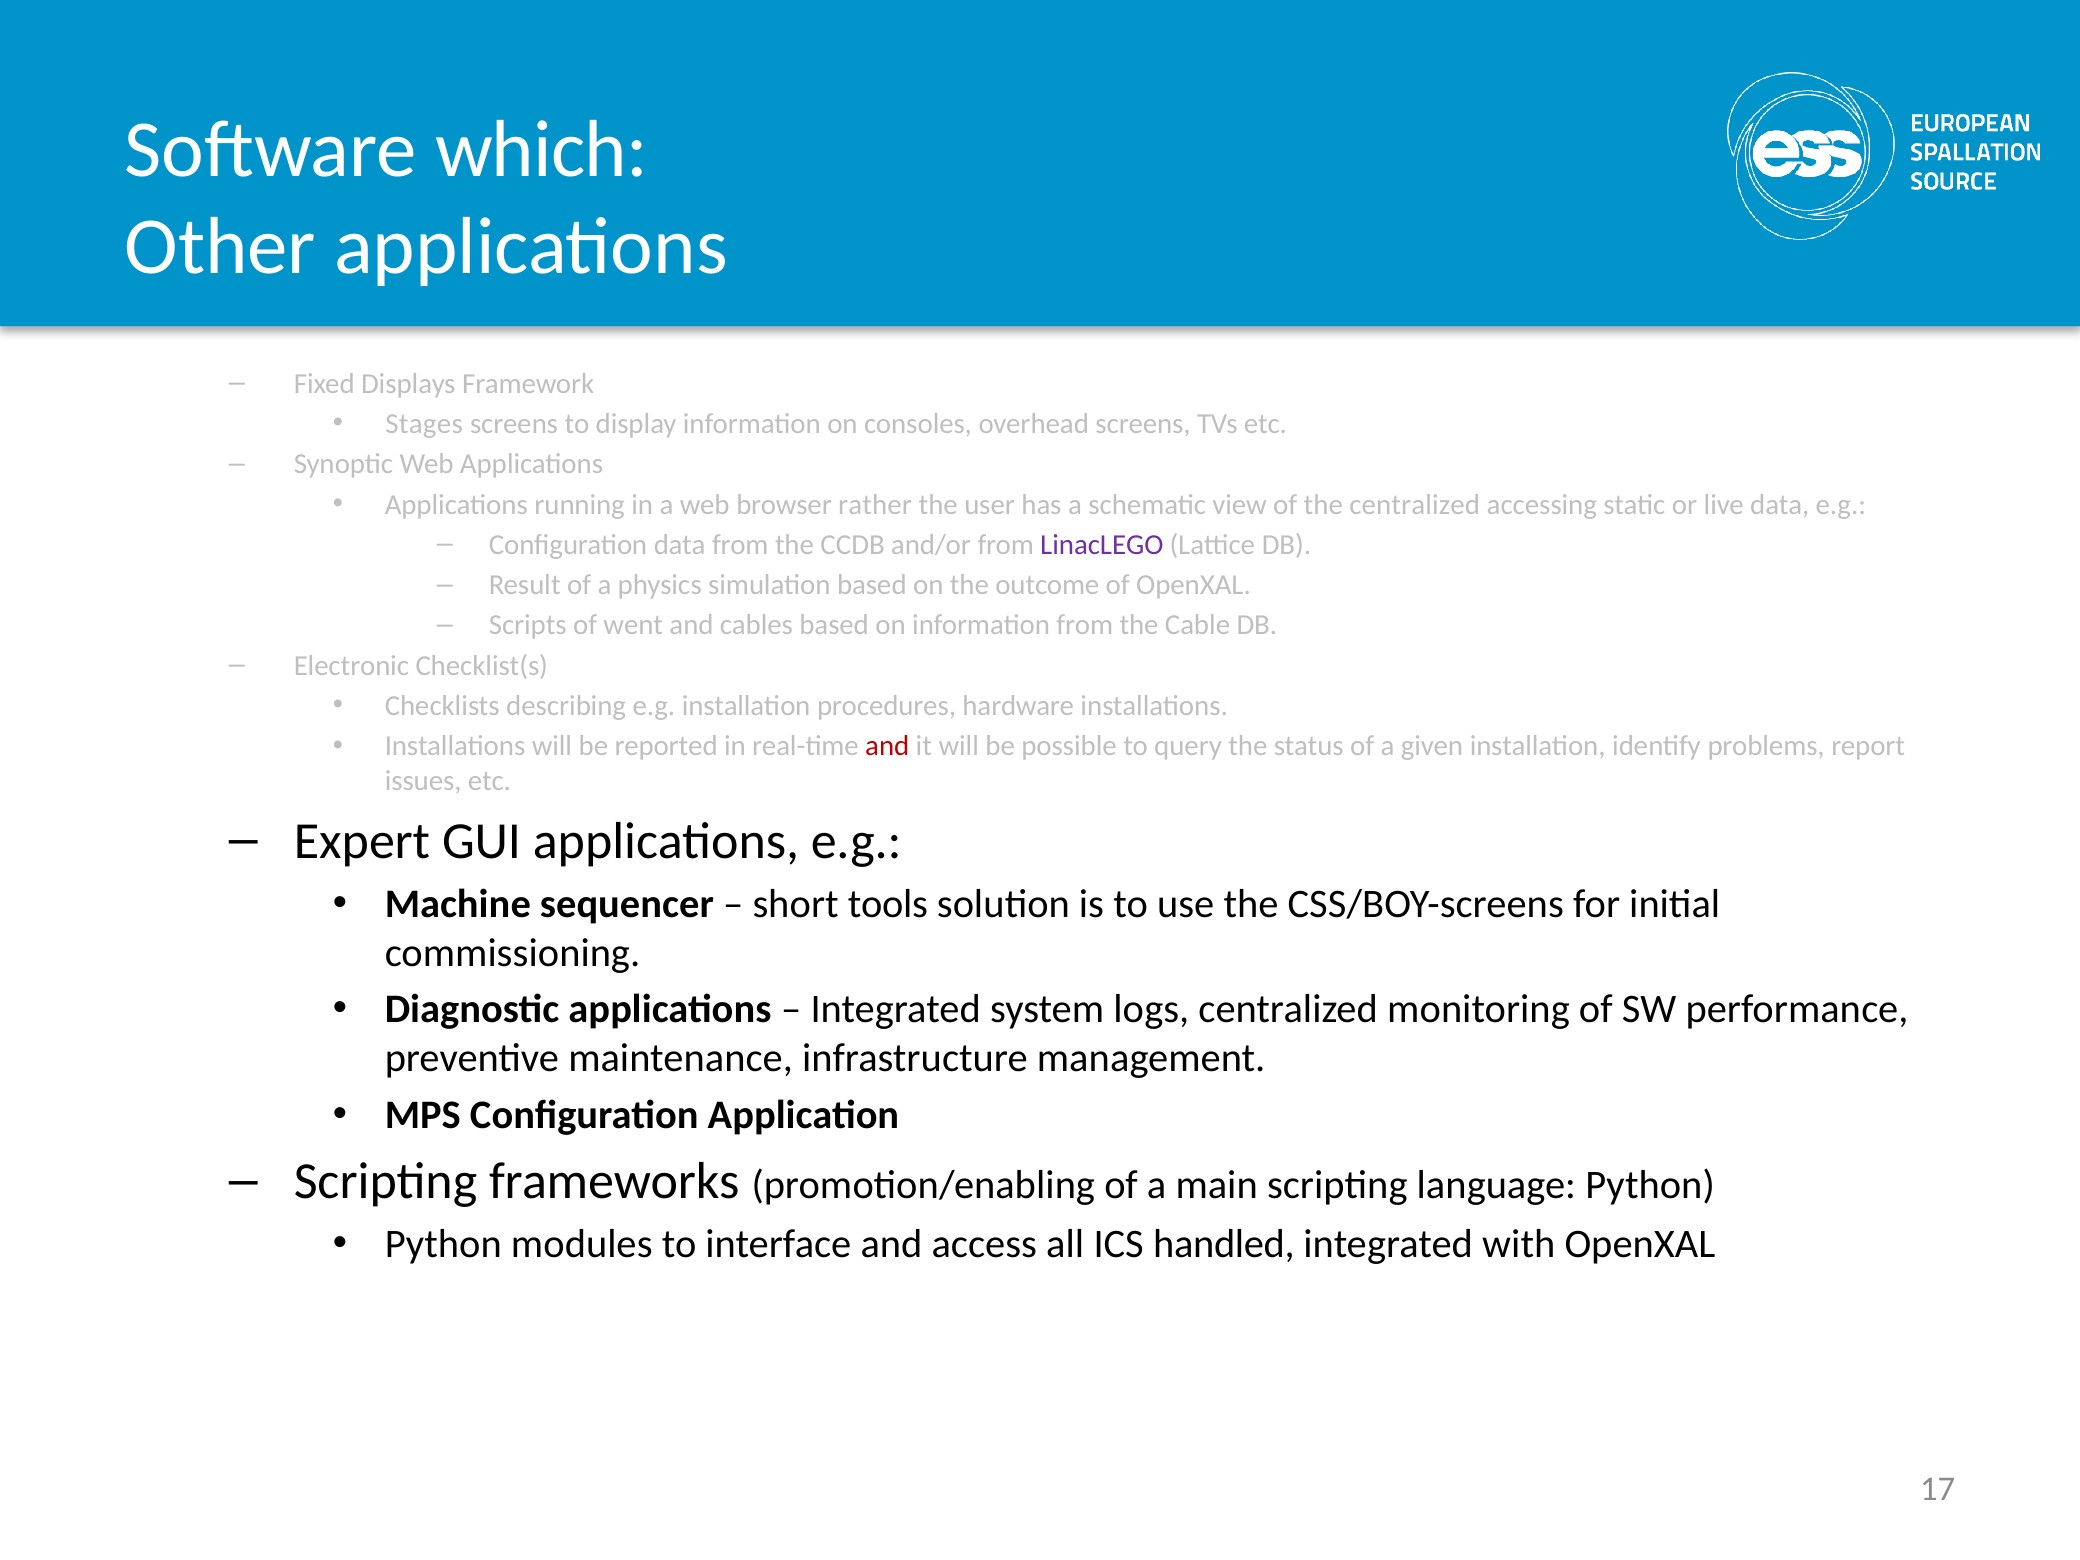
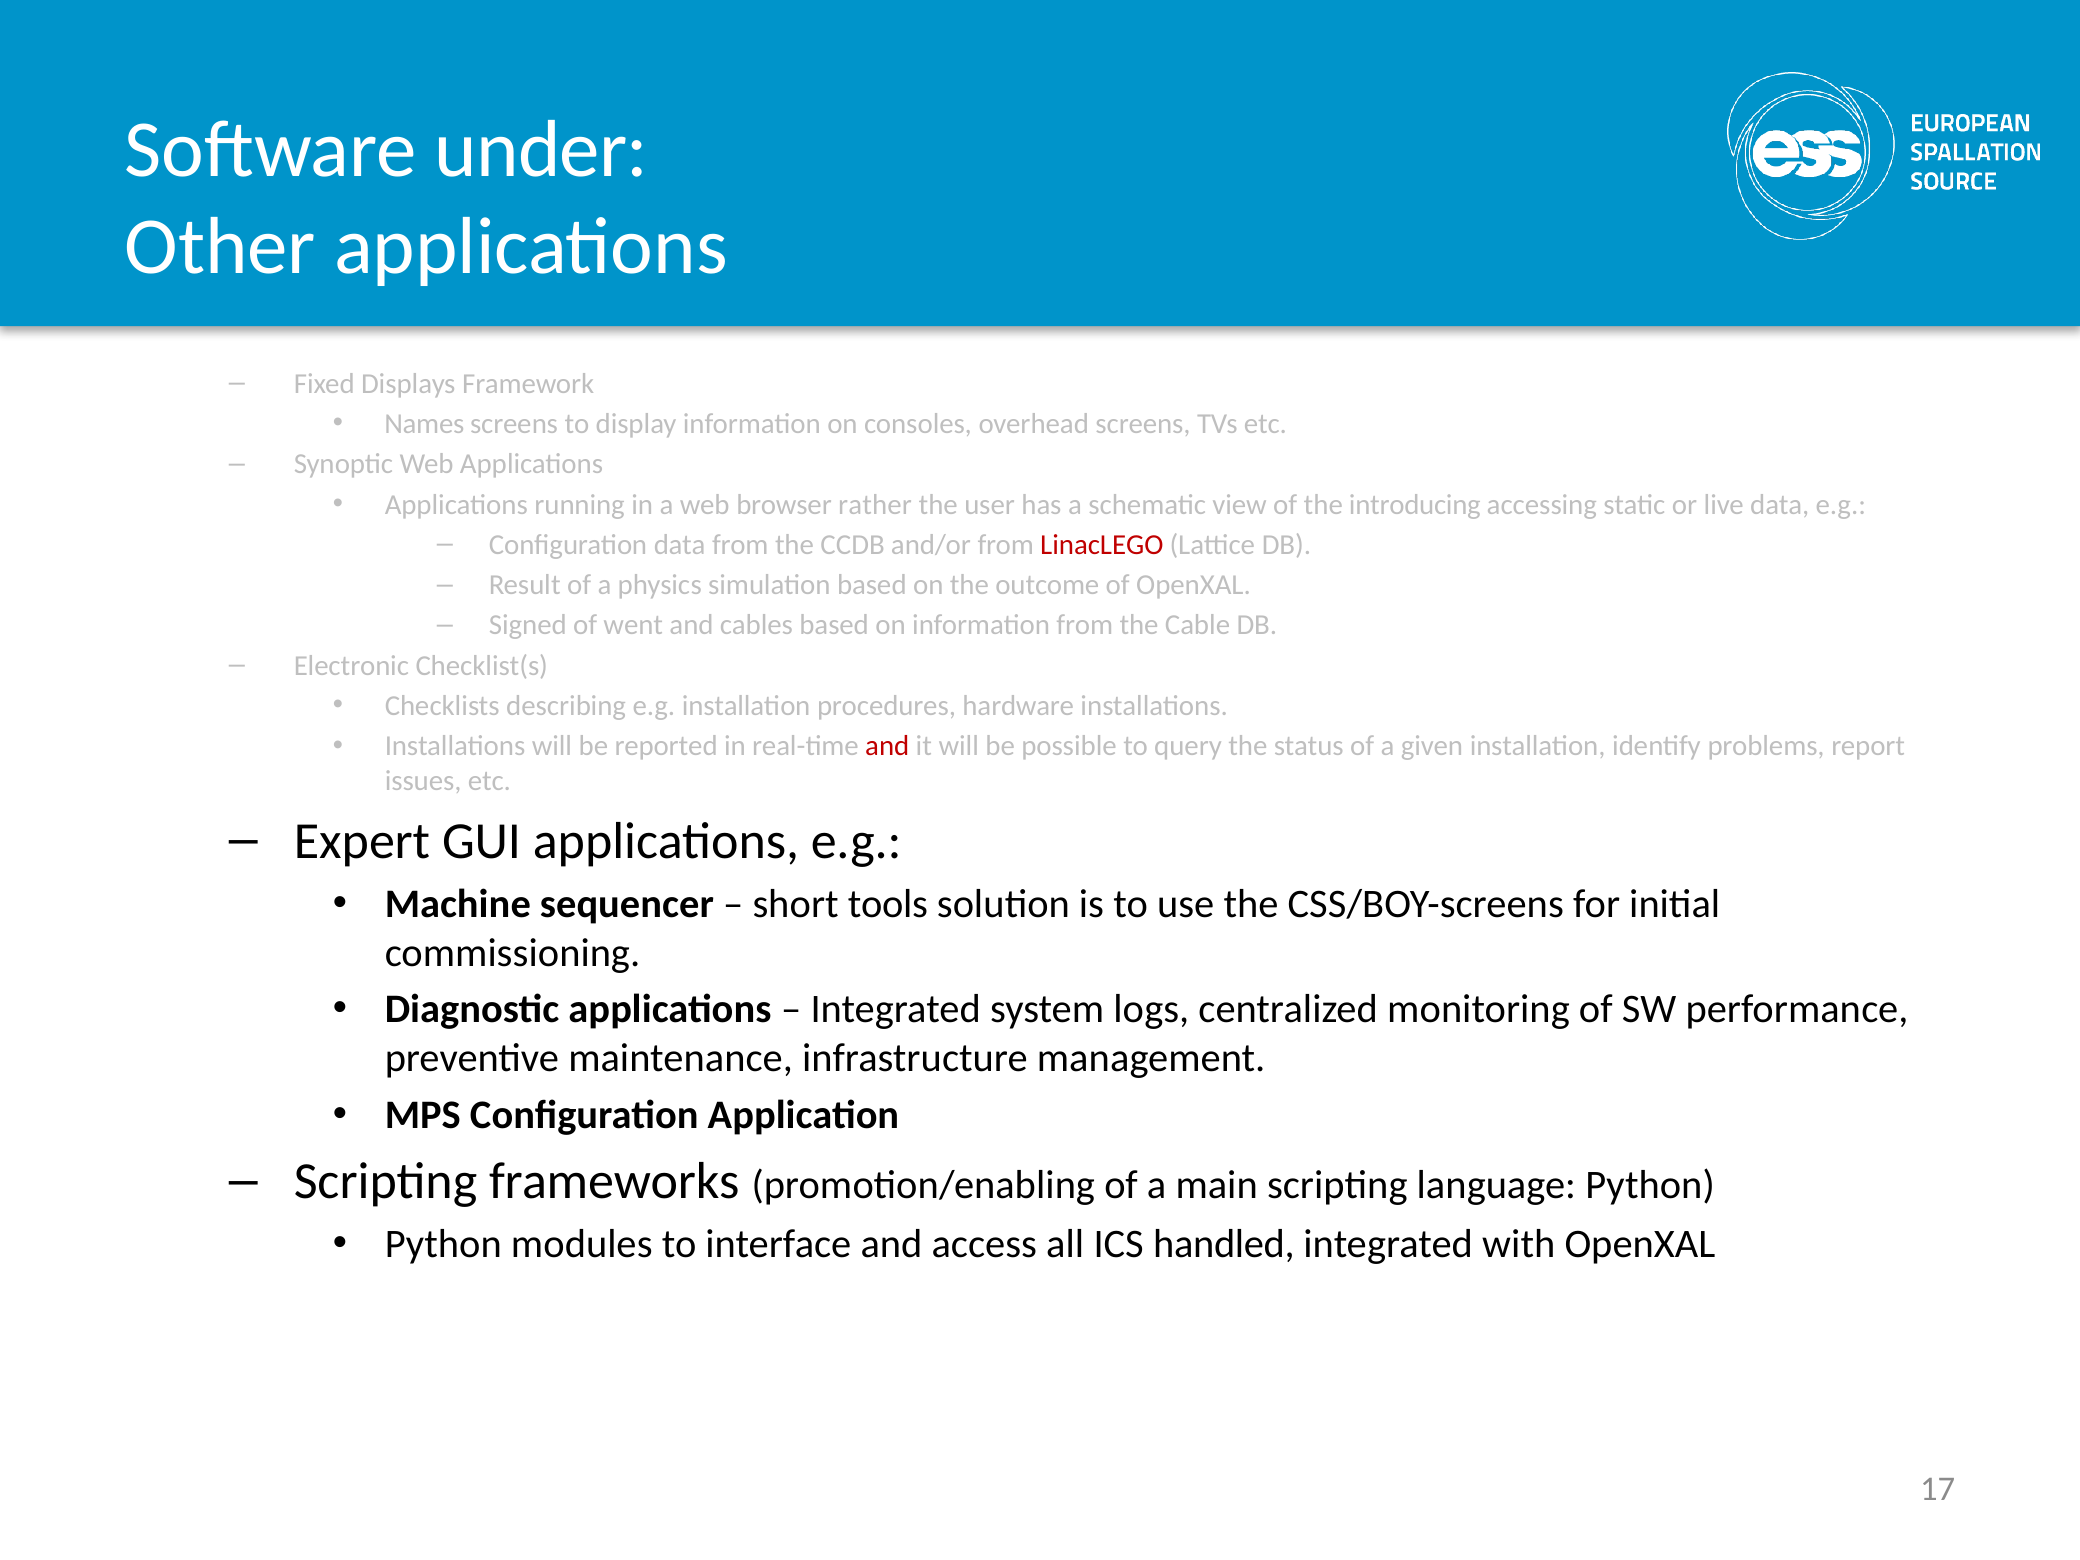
which: which -> under
Stages: Stages -> Names
the centralized: centralized -> introducing
LinacLEGO colour: purple -> red
Scripts: Scripts -> Signed
